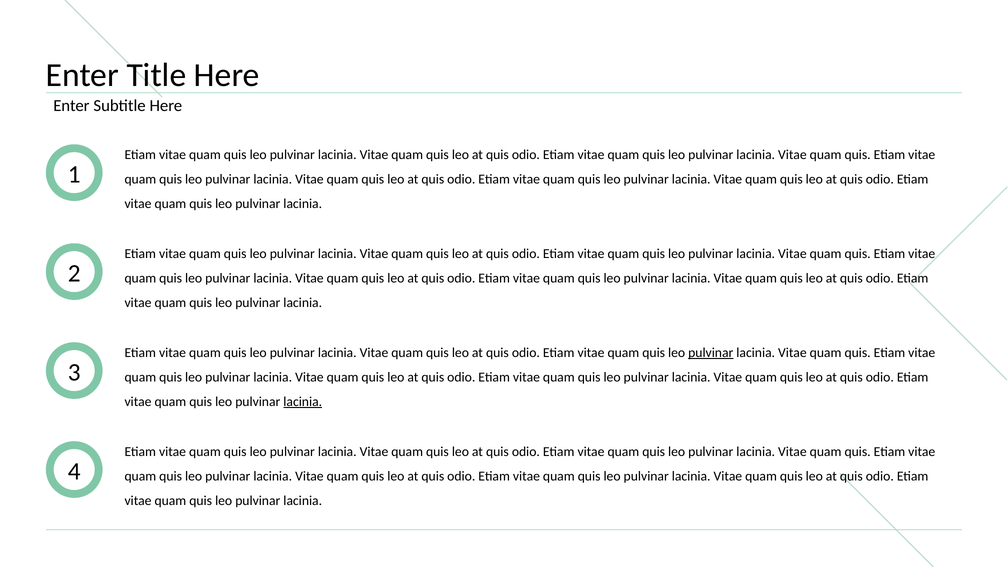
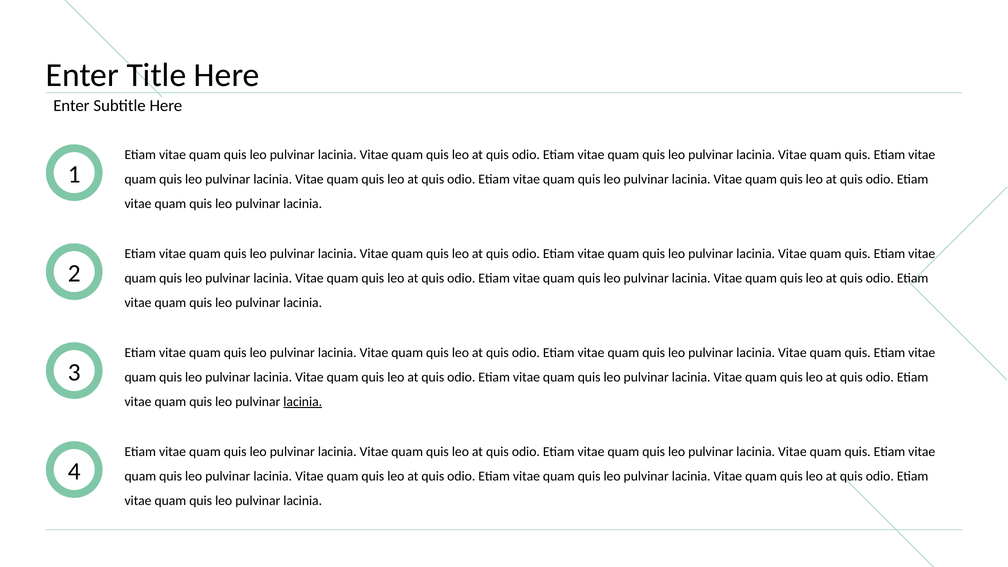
pulvinar at (711, 353) underline: present -> none
